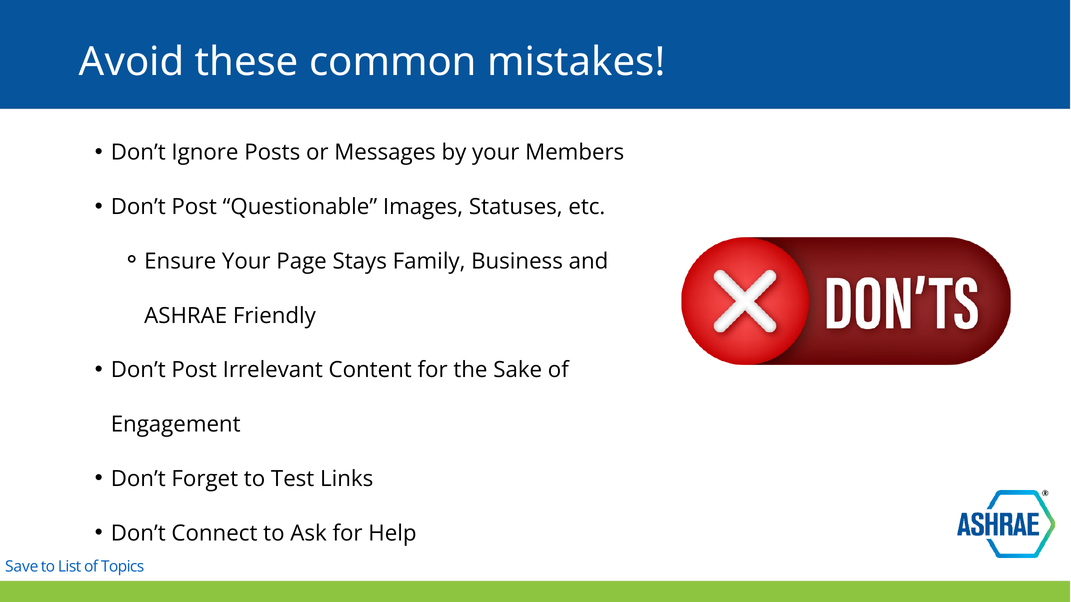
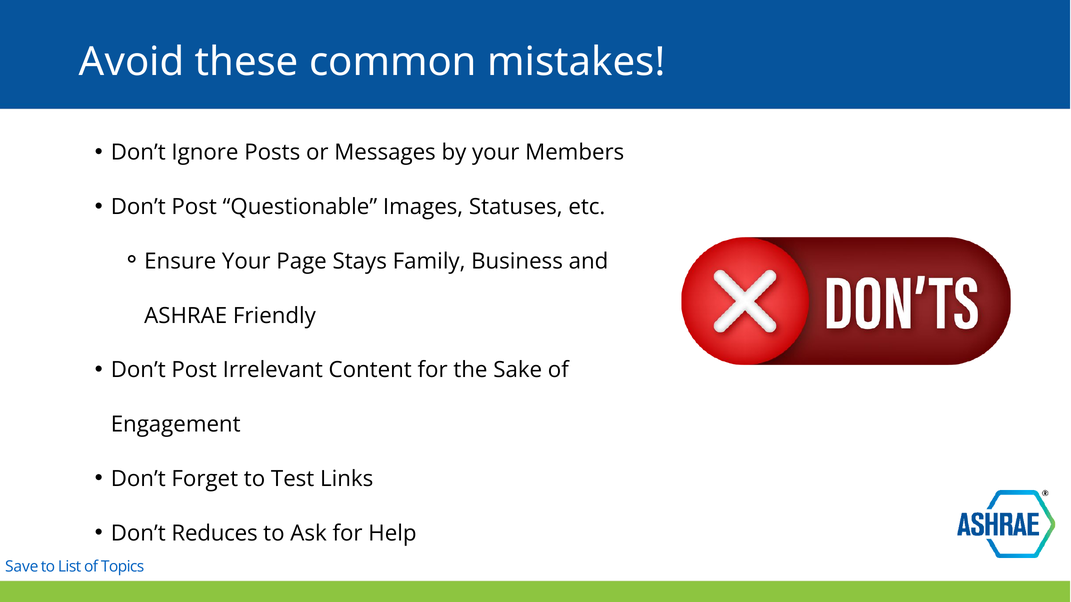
Connect: Connect -> Reduces
